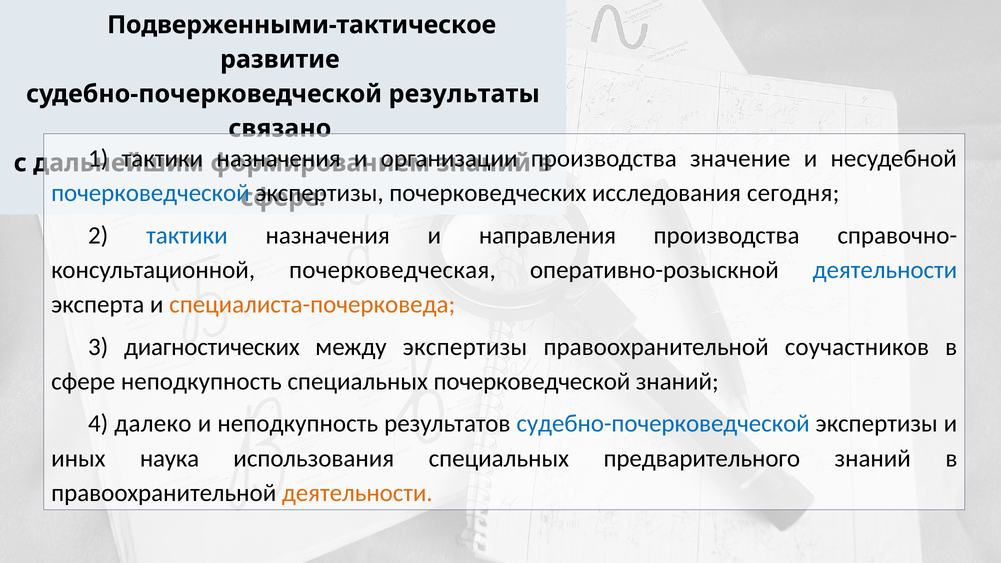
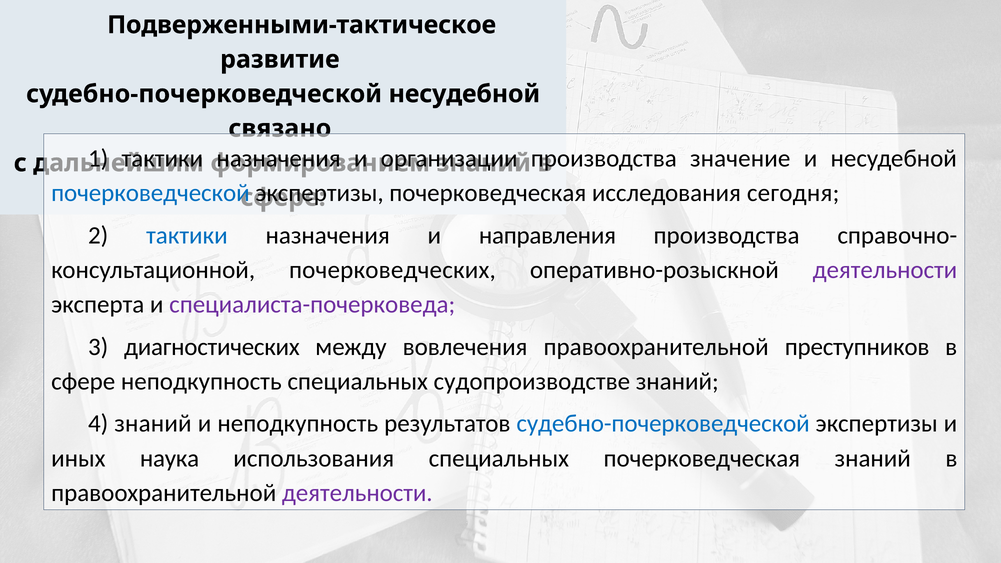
судебно-почерковедческой результаты: результаты -> несудебной
почерковедческих at (488, 193): почерковедческих -> почерковедческая
почерковедческая: почерковедческая -> почерковедческих
деятельности at (885, 270) colour: blue -> purple
специалиста-почерковеда colour: orange -> purple
между экспертизы: экспертизы -> вовлечения
соучастников: соучастников -> преступников
специальных почерковедческой: почерковедческой -> судопроизводстве
4 далеко: далеко -> знаний
специальных предварительного: предварительного -> почерковедческая
деятельности at (357, 493) colour: orange -> purple
